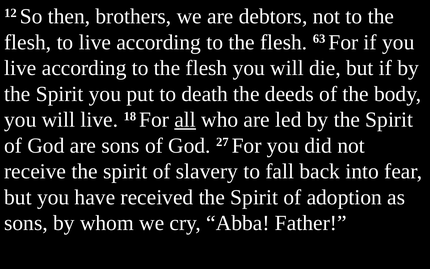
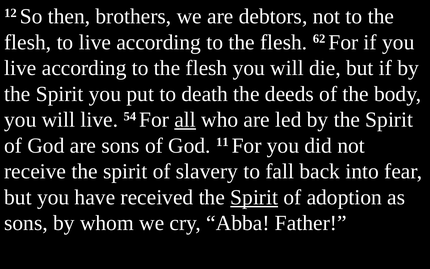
63: 63 -> 62
18: 18 -> 54
27: 27 -> 11
Spirit at (254, 197) underline: none -> present
